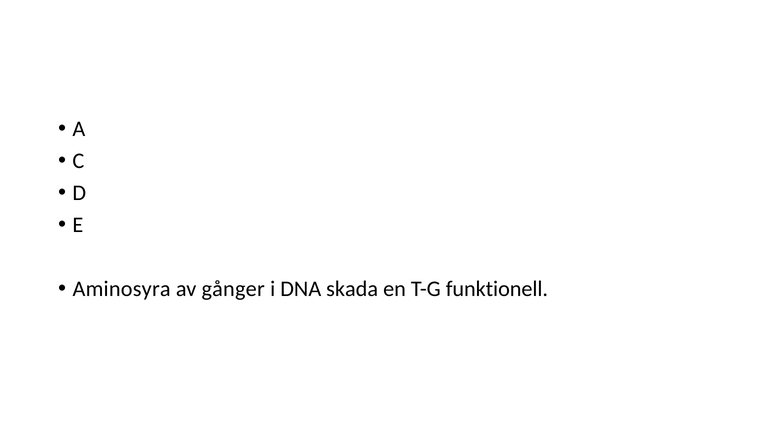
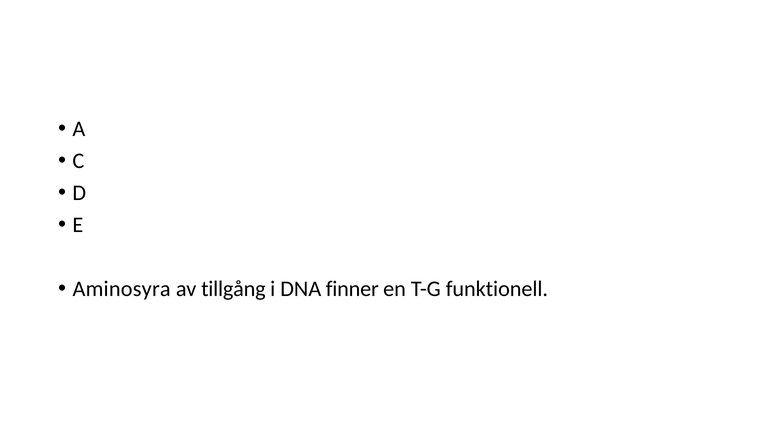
gånger: gånger -> tillgång
skada: skada -> finner
